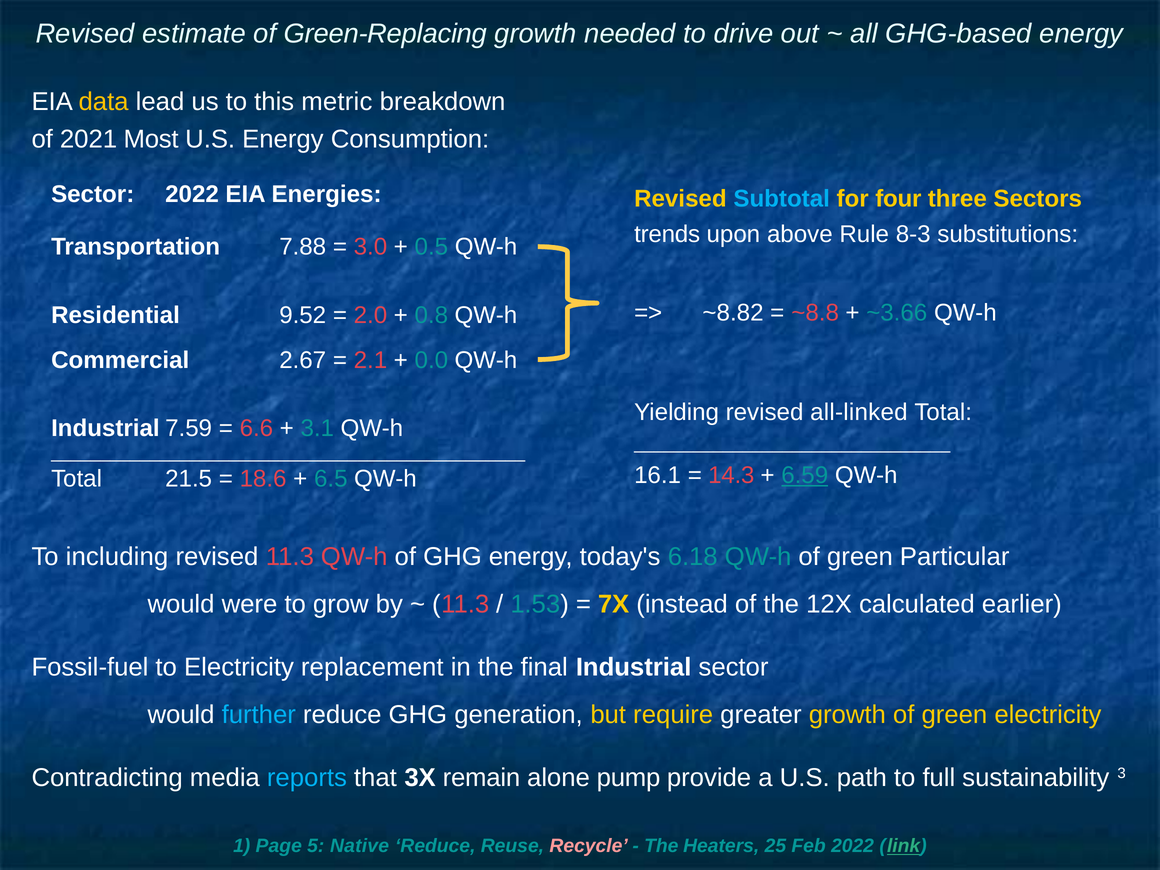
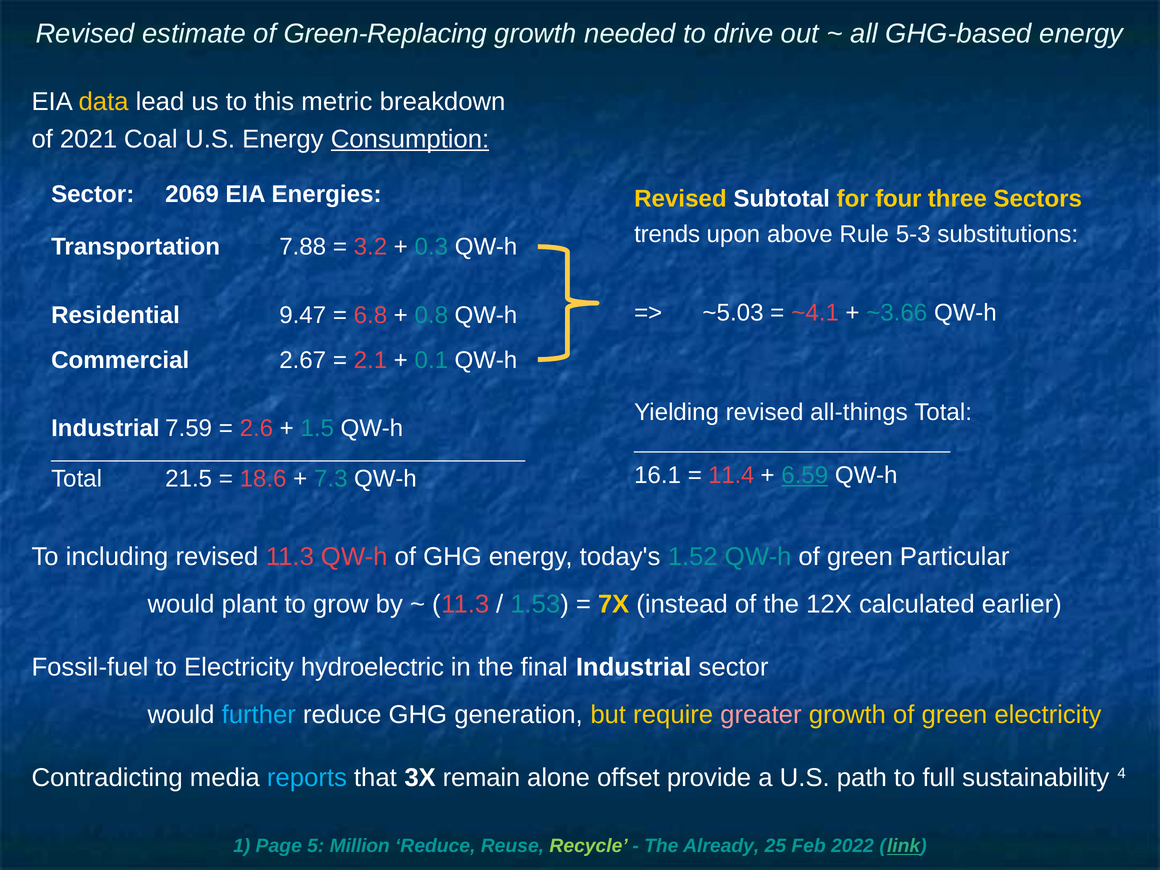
Most: Most -> Coal
Consumption underline: none -> present
Sector 2022: 2022 -> 2069
Subtotal colour: light blue -> white
8-3: 8-3 -> 5-3
3.0: 3.0 -> 3.2
0.5: 0.5 -> 0.3
~8.82: ~8.82 -> ~5.03
~8.8: ~8.8 -> ~4.1
9.52: 9.52 -> 9.47
2.0: 2.0 -> 6.8
0.0: 0.0 -> 0.1
all-linked: all-linked -> all-things
6.6: 6.6 -> 2.6
3.1: 3.1 -> 1.5
14.3: 14.3 -> 11.4
6.5: 6.5 -> 7.3
6.18: 6.18 -> 1.52
were: were -> plant
replacement: replacement -> hydroelectric
greater colour: white -> pink
pump: pump -> offset
3: 3 -> 4
Native: Native -> Million
Recycle colour: pink -> light green
Heaters: Heaters -> Already
